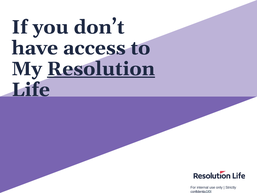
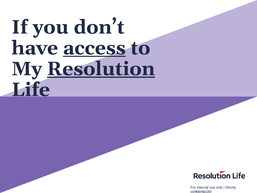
access underline: none -> present
